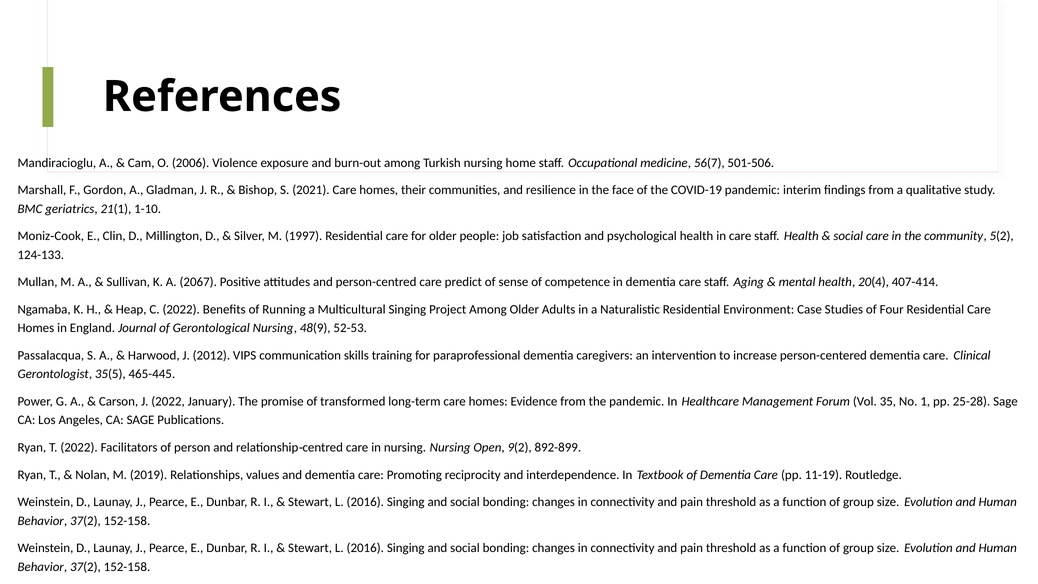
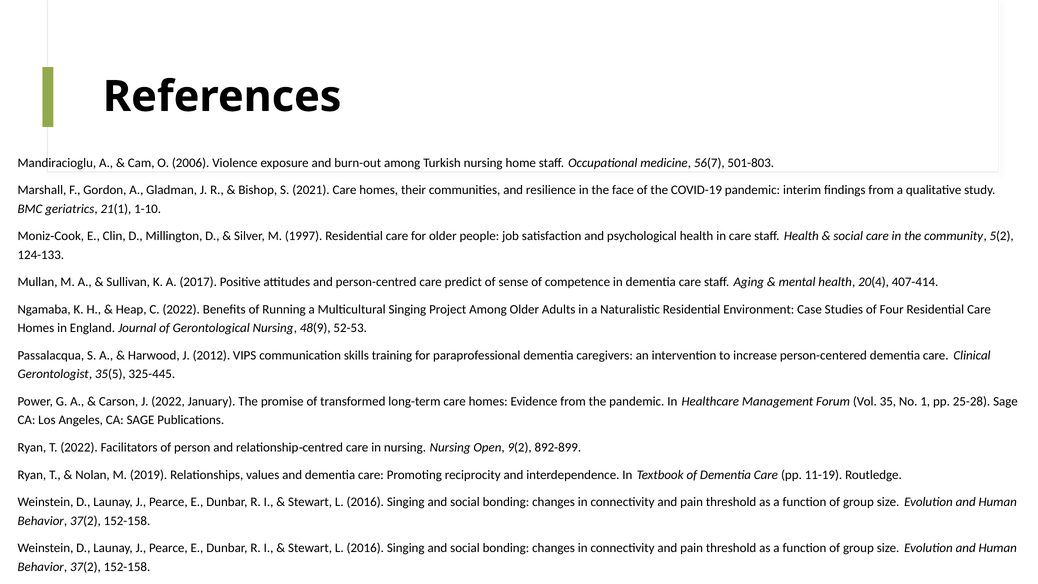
501-506: 501-506 -> 501-803
2067: 2067 -> 2017
465-445: 465-445 -> 325-445
